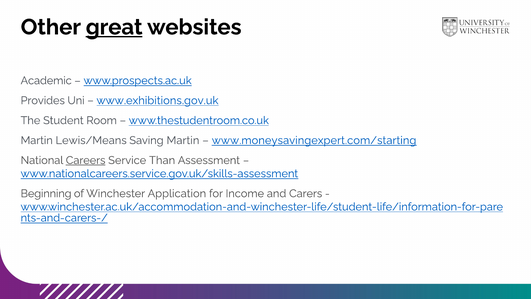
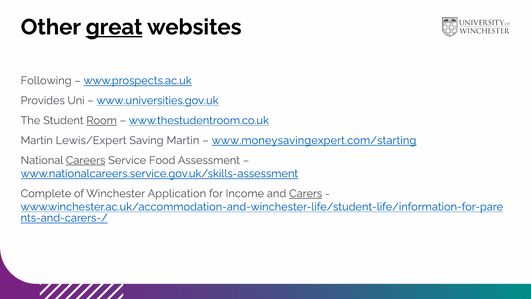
Academic: Academic -> Following
www.exhibitions.gov.uk: www.exhibitions.gov.uk -> www.universities.gov.uk
Room underline: none -> present
Lewis/Means: Lewis/Means -> Lewis/Expert
Than: Than -> Food
Beginning: Beginning -> Complete
Carers underline: none -> present
